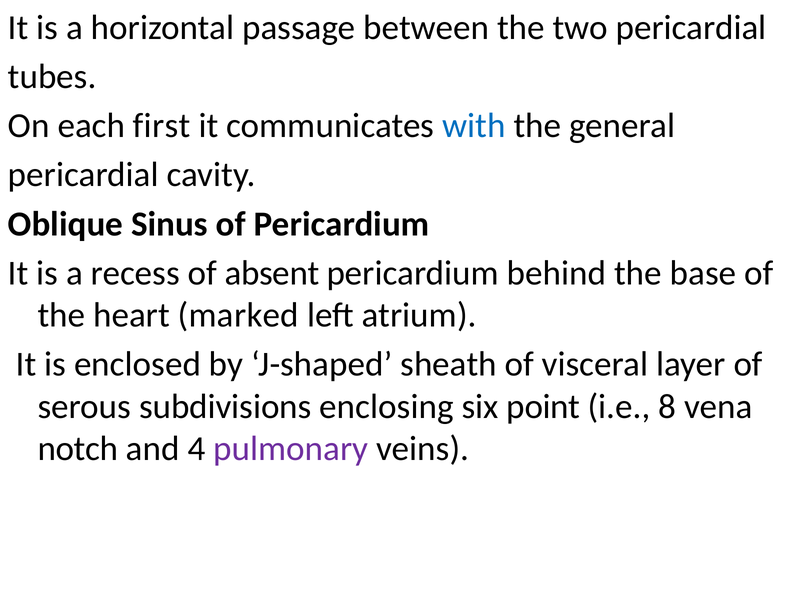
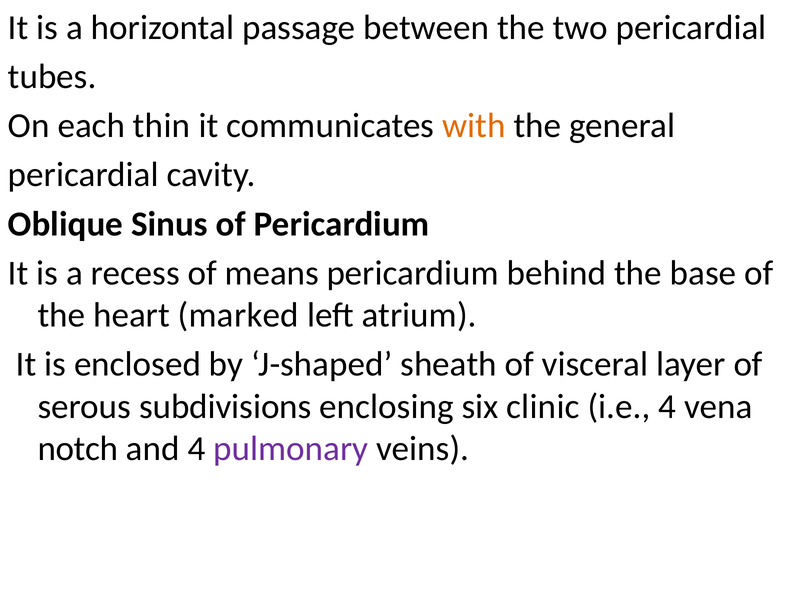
first: first -> thin
with colour: blue -> orange
absent: absent -> means
point: point -> clinic
i.e 8: 8 -> 4
